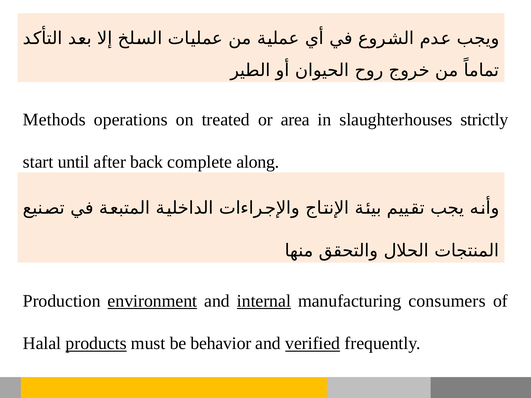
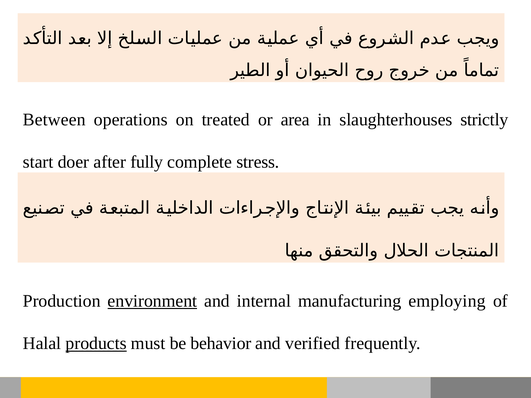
Methods: Methods -> Between
until: until -> doer
back: back -> fully
along: along -> stress
internal underline: present -> none
consumers: consumers -> employing
verified underline: present -> none
